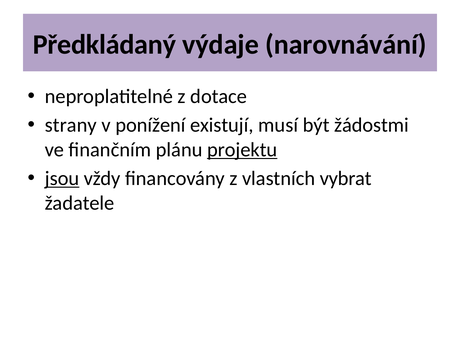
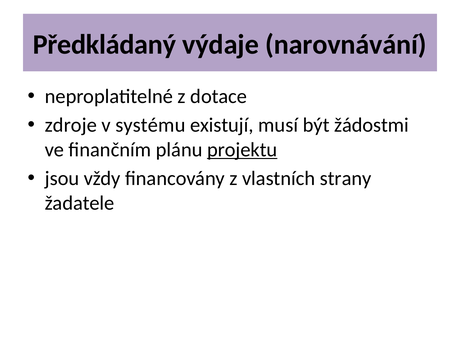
strany: strany -> zdroje
ponížení: ponížení -> systému
jsou underline: present -> none
vybrat: vybrat -> strany
